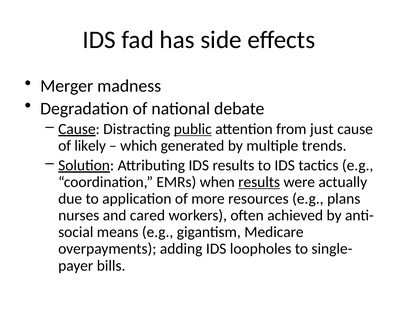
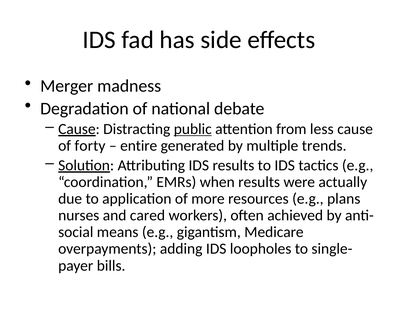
just: just -> less
likely: likely -> forty
which: which -> entire
results at (259, 182) underline: present -> none
